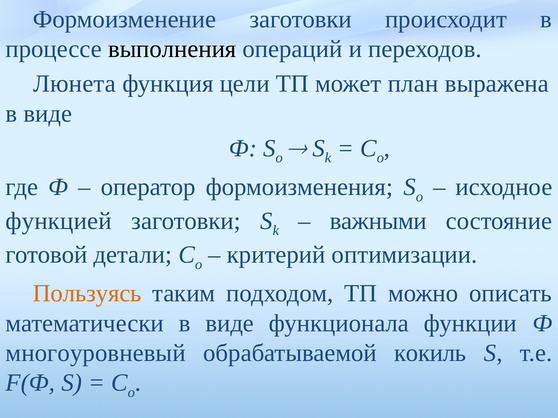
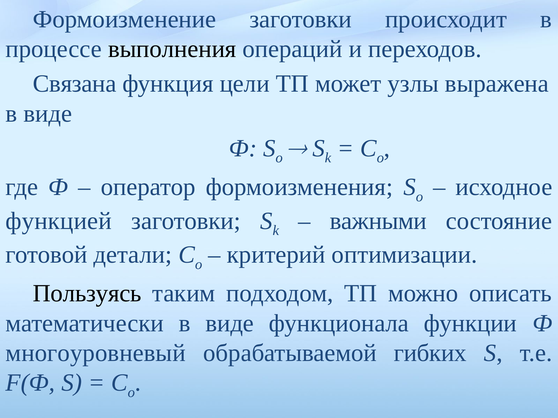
Люнета: Люнета -> Связана
план: план -> узлы
Пользуясь colour: orange -> black
кокиль: кокиль -> гибких
